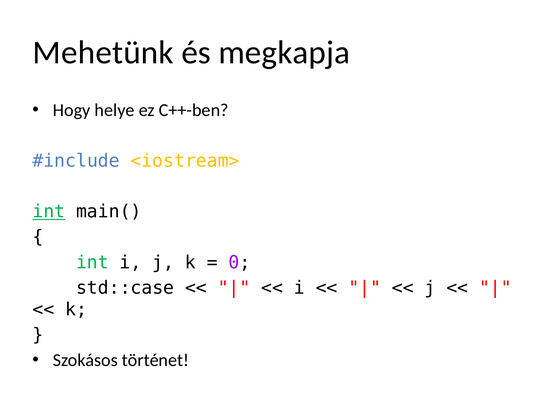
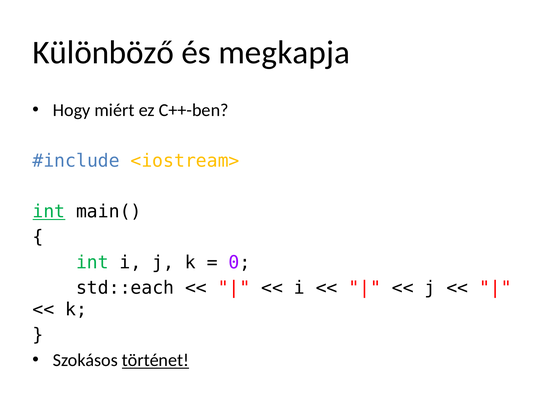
Mehetünk: Mehetünk -> Különböző
helye: helye -> miért
std::case: std::case -> std::each
történet underline: none -> present
